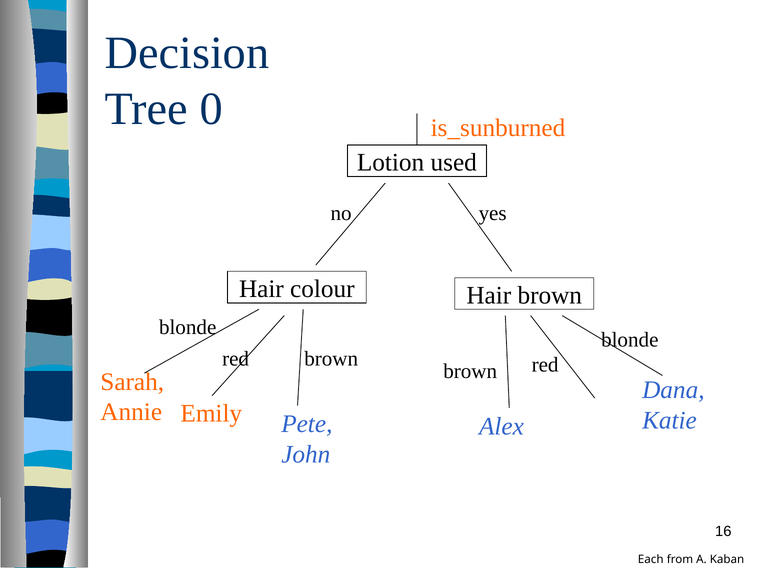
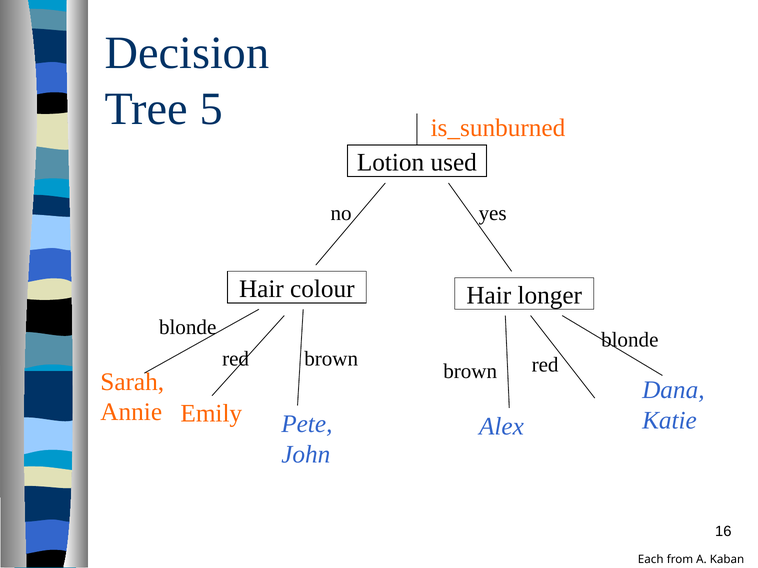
0: 0 -> 5
Hair brown: brown -> longer
